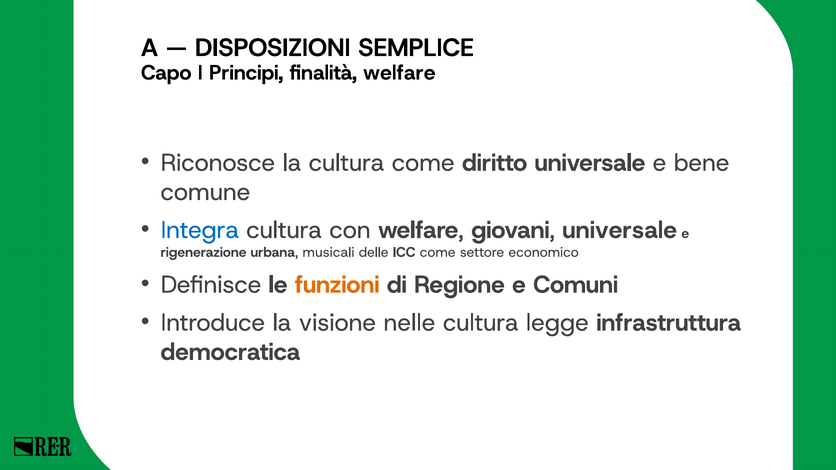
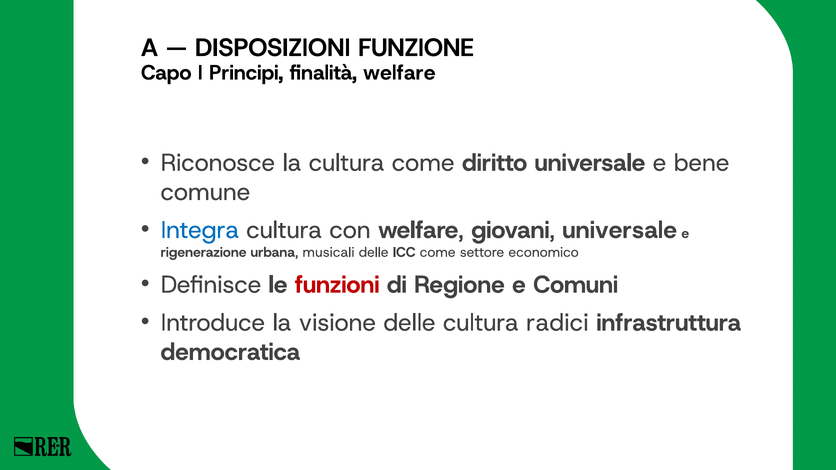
SEMPLICE: SEMPLICE -> FUNZIONE
funzioni colour: orange -> red
visione nelle: nelle -> delle
legge: legge -> radici
